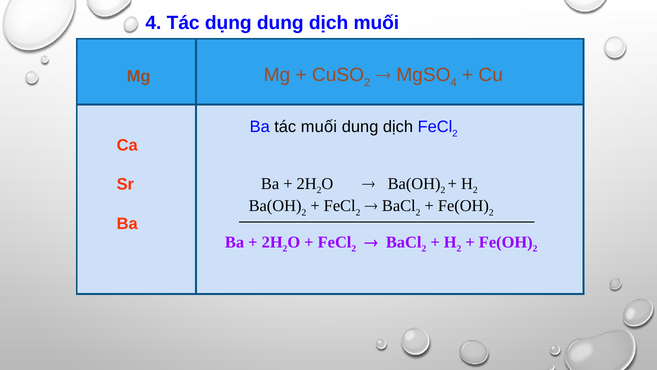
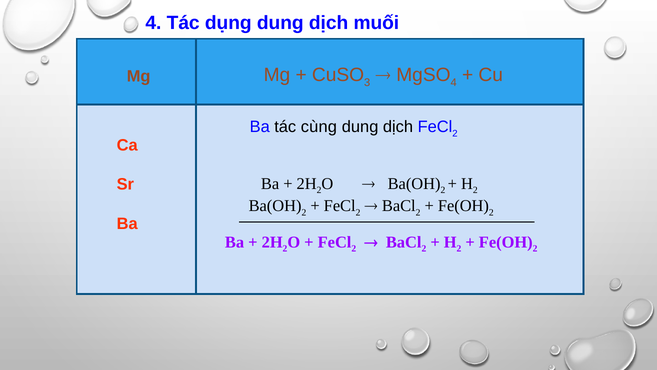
2 at (367, 82): 2 -> 3
tác muối: muối -> cùng
